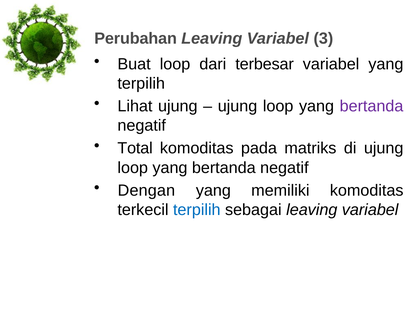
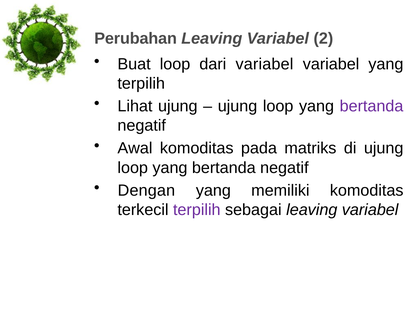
3: 3 -> 2
dari terbesar: terbesar -> variabel
Total: Total -> Awal
terpilih at (197, 210) colour: blue -> purple
